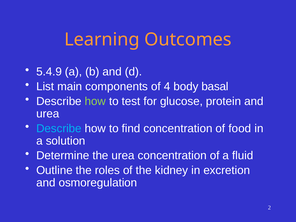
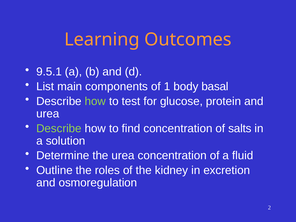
5.4.9: 5.4.9 -> 9.5.1
4: 4 -> 1
Describe at (59, 128) colour: light blue -> light green
food: food -> salts
